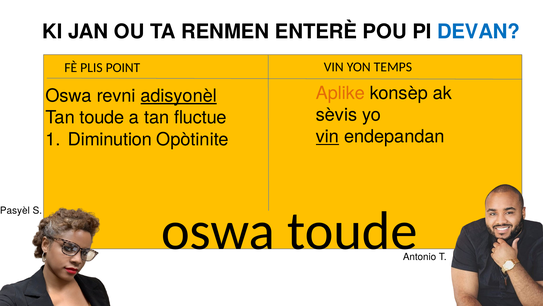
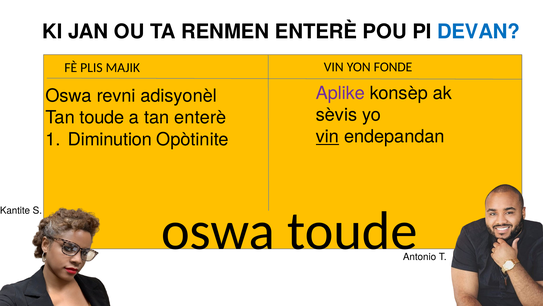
TEMPS: TEMPS -> FONDE
POINT: POINT -> MAJIK
Aplike colour: orange -> purple
adisyonèl underline: present -> none
tan fluctue: fluctue -> enterè
Pasyèl: Pasyèl -> Kantite
